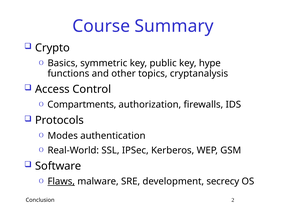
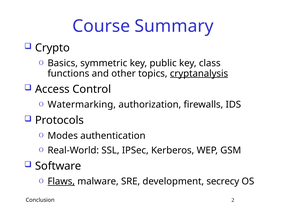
hype: hype -> class
cryptanalysis underline: none -> present
Compartments: Compartments -> Watermarking
